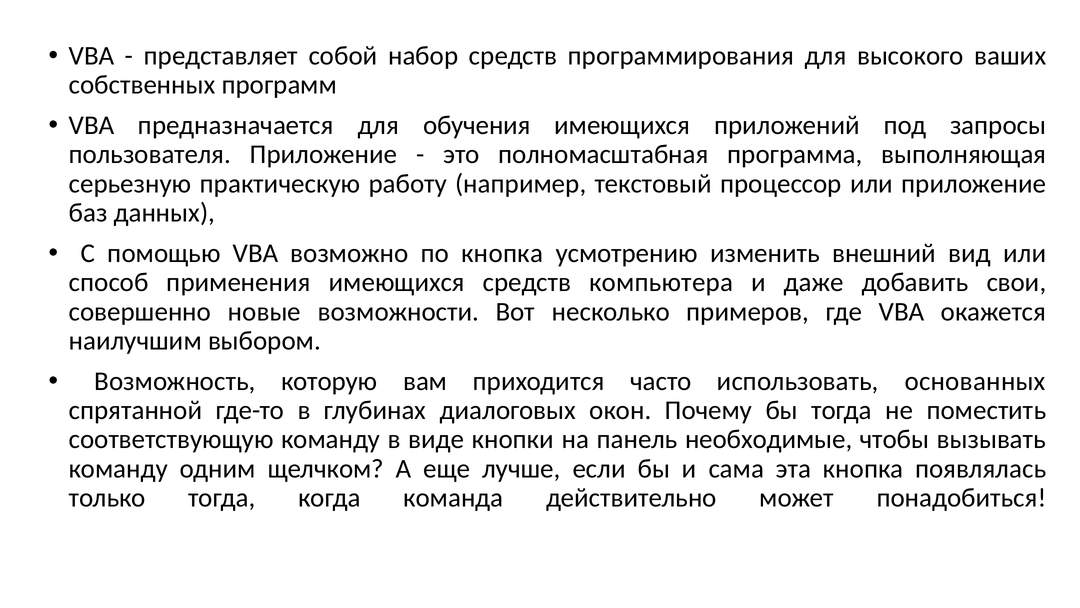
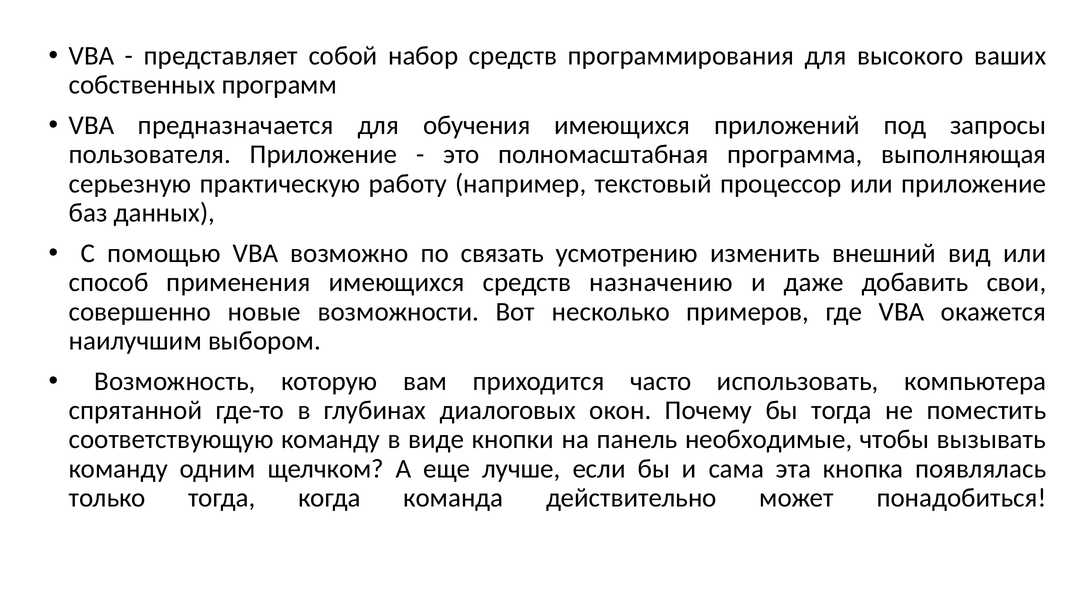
по кнопка: кнопка -> связать
компьютера: компьютера -> назначению
основанных: основанных -> компьютера
